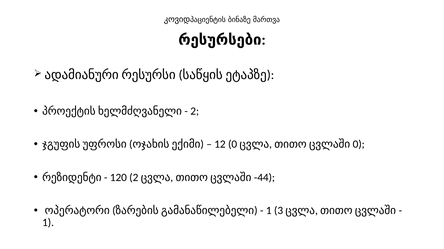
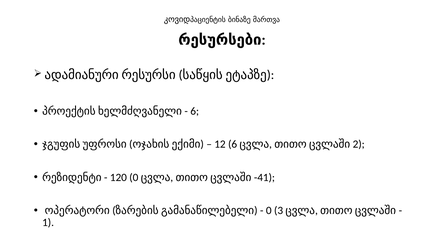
2 at (195, 111): 2 -> 6
12 0: 0 -> 6
0 at (359, 145): 0 -> 2
120 2: 2 -> 0
-44: -44 -> -41
1 at (269, 211): 1 -> 0
